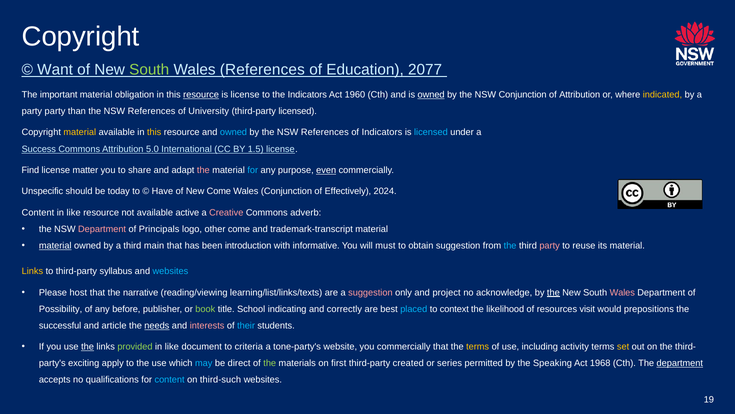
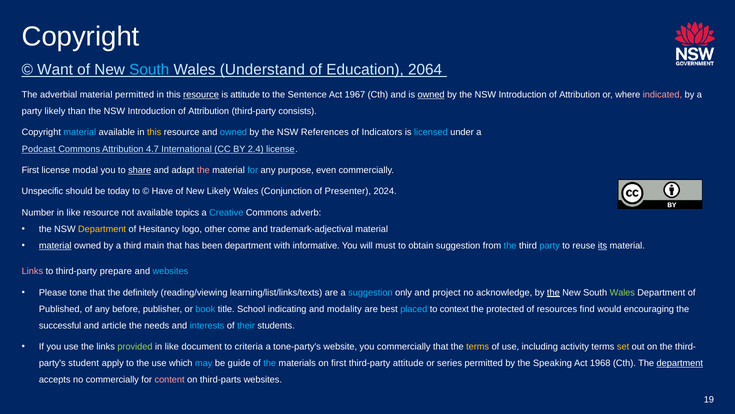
South at (149, 70) colour: light green -> light blue
Wales References: References -> Understand
2077: 2077 -> 2064
important: important -> adverbial
material obligation: obligation -> permitted
is license: license -> attitude
the Indicators: Indicators -> Sentence
1960: 1960 -> 1967
by the NSW Conjunction: Conjunction -> Introduction
indicated colour: yellow -> pink
party party: party -> likely
than the NSW References: References -> Introduction
University at (209, 111): University -> Attribution
third-party licensed: licensed -> consists
material at (80, 132) colour: yellow -> light blue
Success: Success -> Podcast
5.0: 5.0 -> 4.7
1.5: 1.5 -> 2.4
Find at (30, 170): Find -> First
matter: matter -> modal
share underline: none -> present
even underline: present -> none
New Come: Come -> Likely
Effectively: Effectively -> Presenter
Content at (38, 212): Content -> Number
active: active -> topics
Creative colour: pink -> light blue
Department at (102, 229) colour: pink -> yellow
Principals: Principals -> Hesitancy
trademark-transcript: trademark-transcript -> trademark-adjectival
been introduction: introduction -> department
party at (550, 245) colour: pink -> light blue
its underline: none -> present
Links at (32, 271) colour: yellow -> pink
syllabus: syllabus -> prepare
host: host -> tone
narrative: narrative -> definitely
suggestion at (370, 292) colour: pink -> light blue
Wales at (622, 292) colour: pink -> light green
Possibility: Possibility -> Published
book colour: light green -> light blue
correctly: correctly -> modality
likelihood: likelihood -> protected
visit: visit -> find
prepositions: prepositions -> encouraging
needs underline: present -> none
interests colour: pink -> light blue
the at (88, 346) underline: present -> none
exciting: exciting -> student
direct: direct -> guide
the at (270, 363) colour: light green -> light blue
third-party created: created -> attitude
no qualifications: qualifications -> commercially
content at (170, 379) colour: light blue -> pink
third-such: third-such -> third-parts
